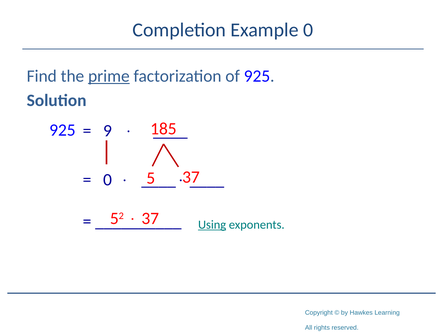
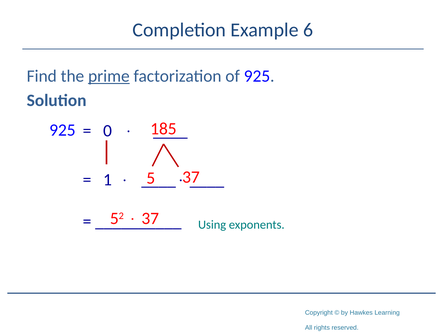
Example 0: 0 -> 6
9: 9 -> 0
0 at (107, 180): 0 -> 1
Using underline: present -> none
